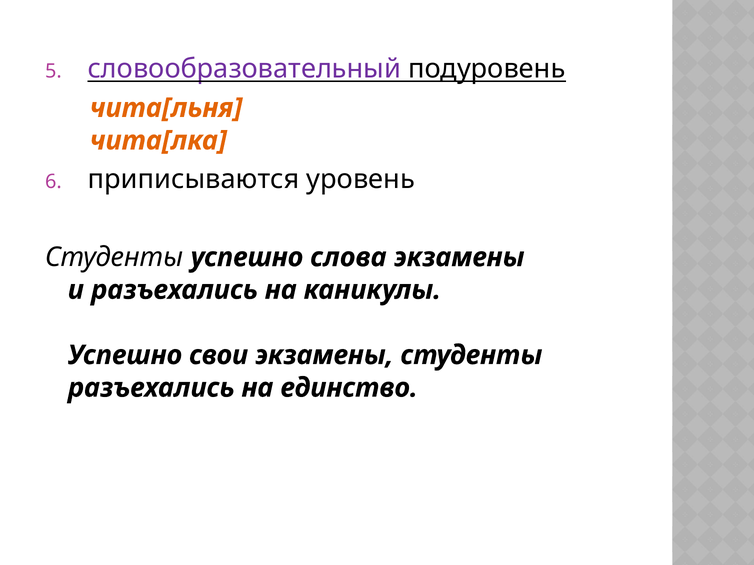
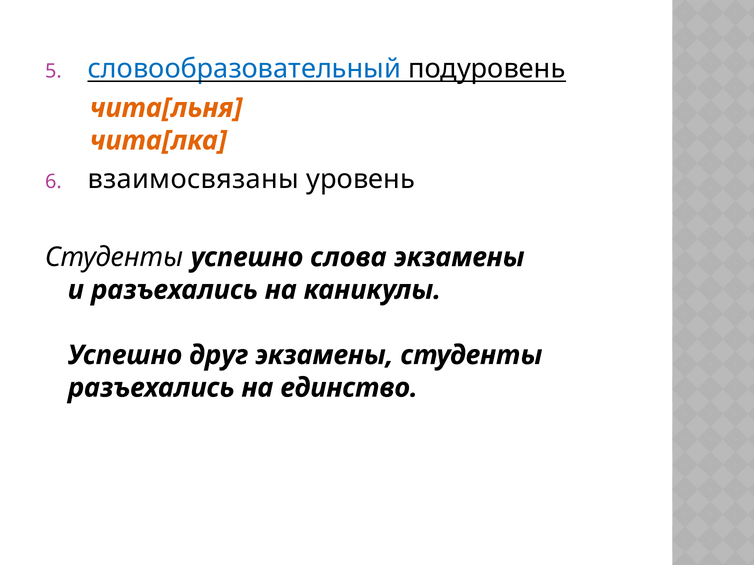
словообразовательный colour: purple -> blue
приписываются: приписываются -> взаимосвязаны
свои: свои -> друг
